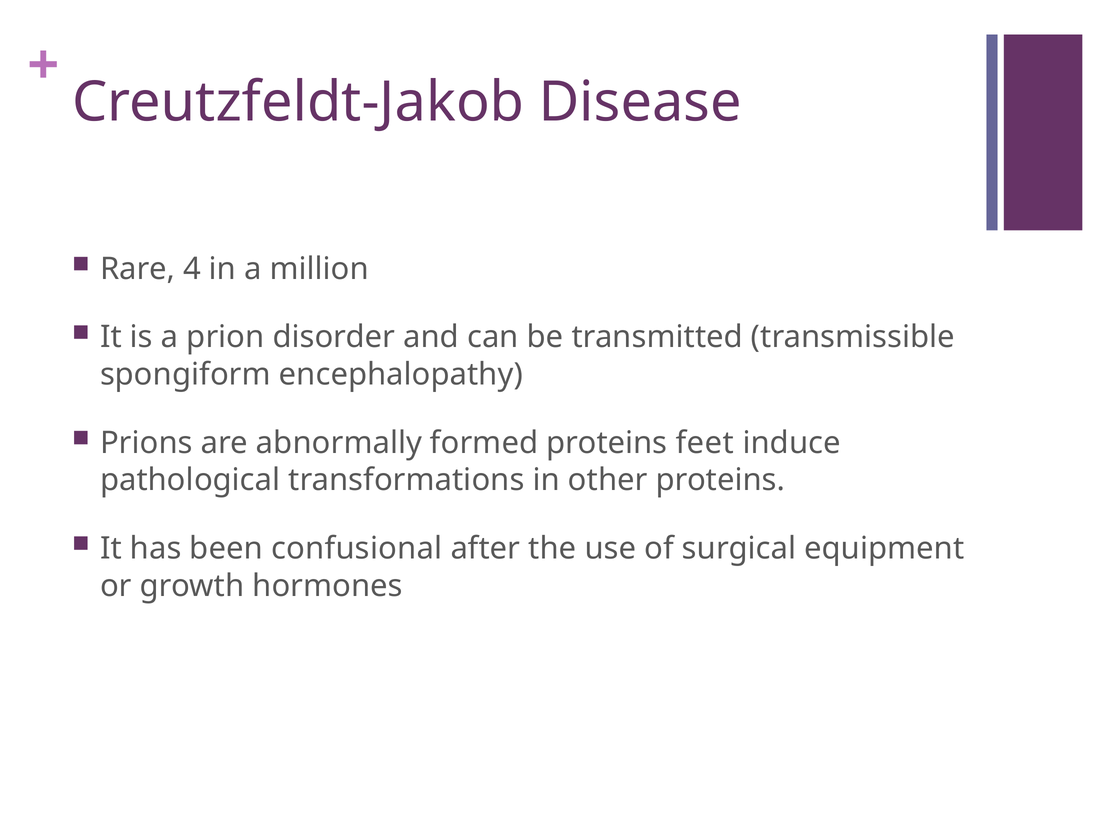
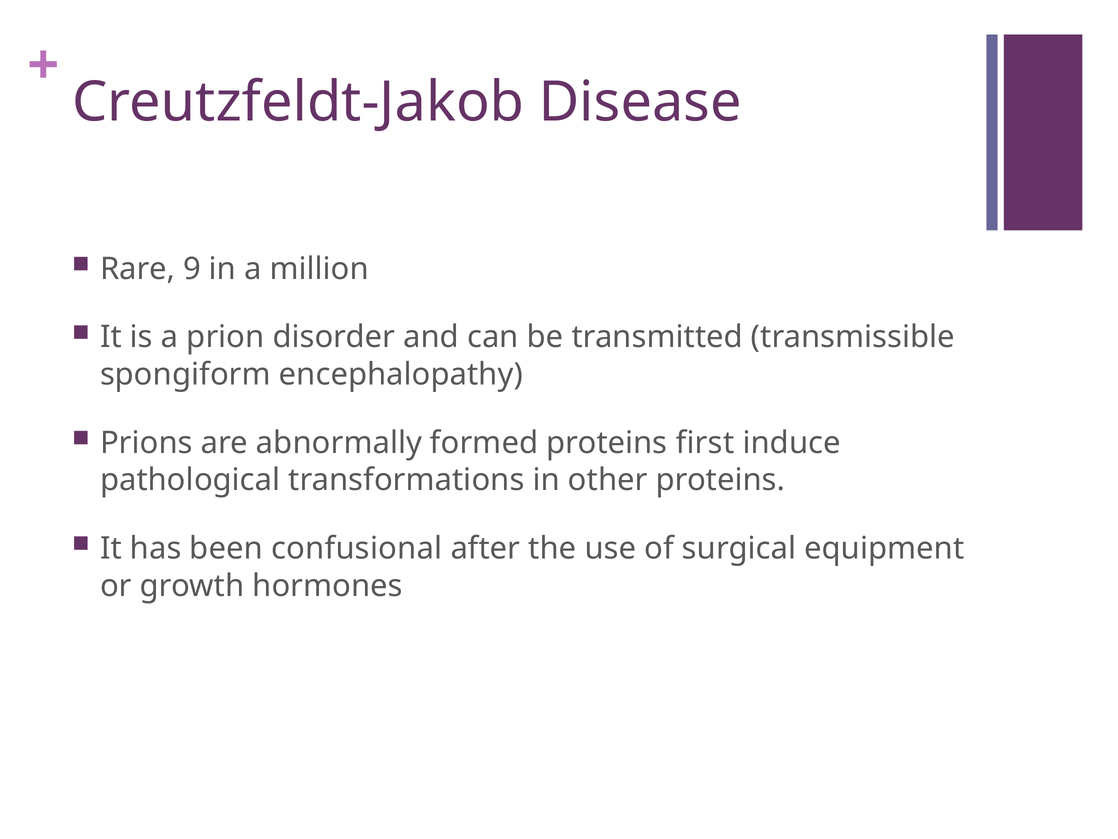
4: 4 -> 9
feet: feet -> first
